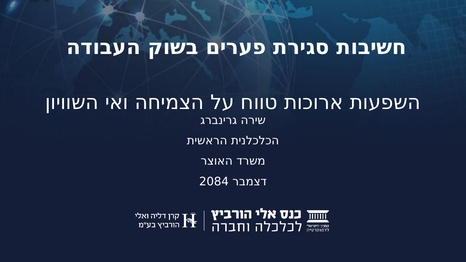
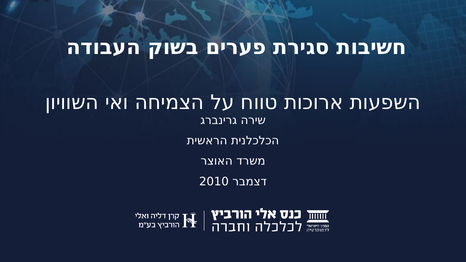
2084: 2084 -> 2010
